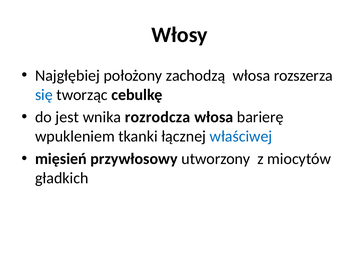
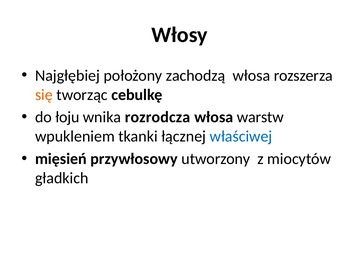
się colour: blue -> orange
jest: jest -> łoju
barierę: barierę -> warstw
